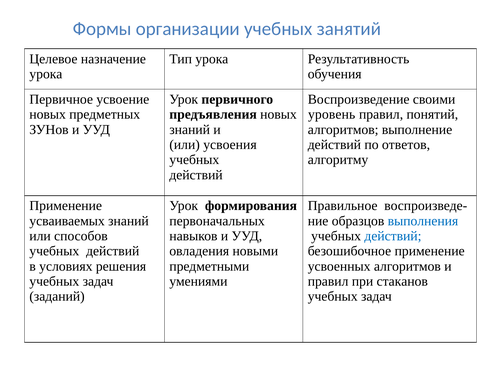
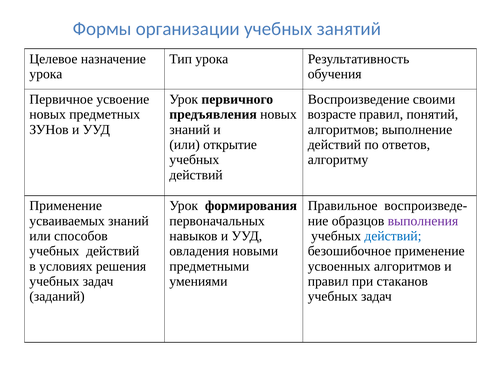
уровень: уровень -> возрасте
усвоения: усвоения -> открытие
выполнения colour: blue -> purple
